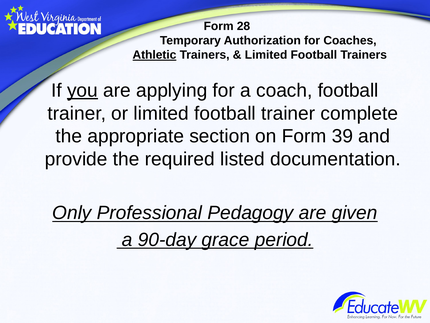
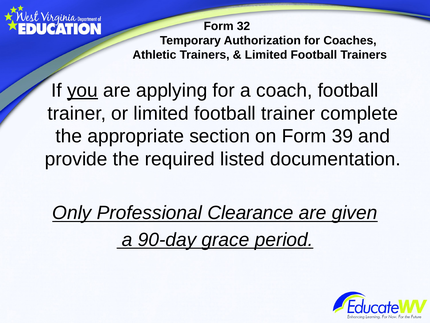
28: 28 -> 32
Athletic underline: present -> none
Pedagogy: Pedagogy -> Clearance
